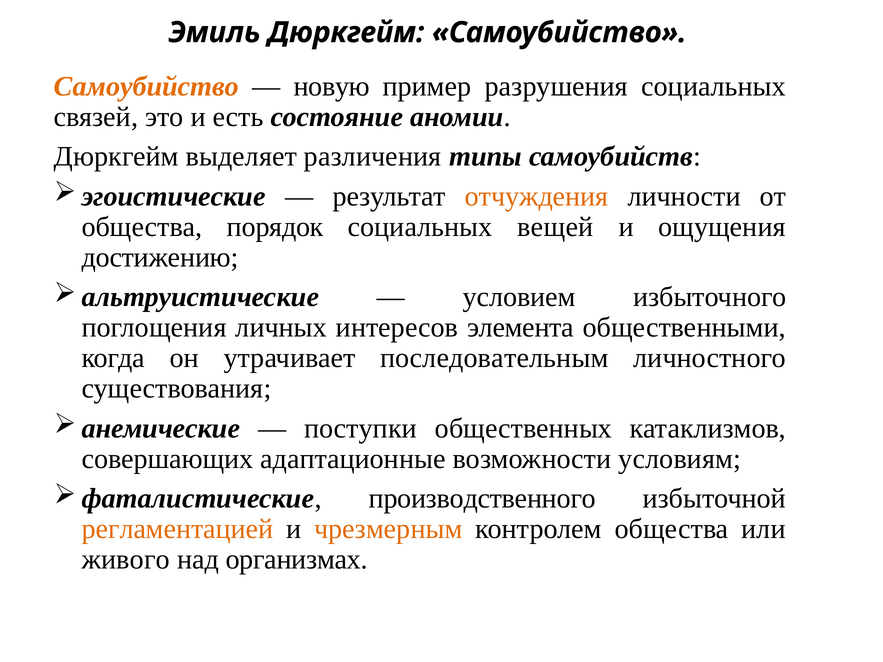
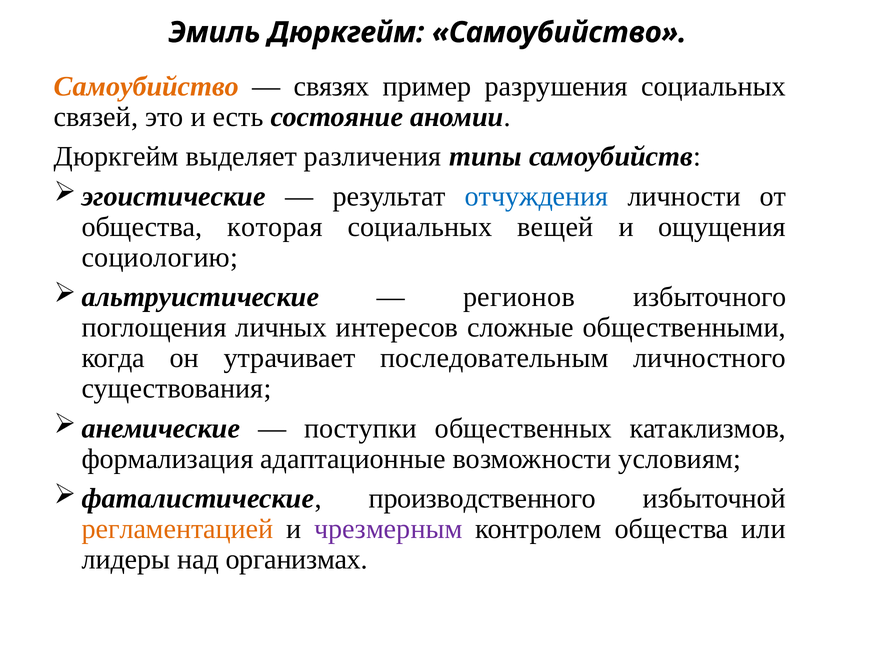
новую: новую -> связях
отчуждения colour: orange -> blue
порядок: порядок -> которая
достижению: достижению -> социологию
условием: условием -> регионов
элемента: элемента -> сложные
совершающих: совершающих -> формализация
чрезмерным colour: orange -> purple
живого: живого -> лидеры
